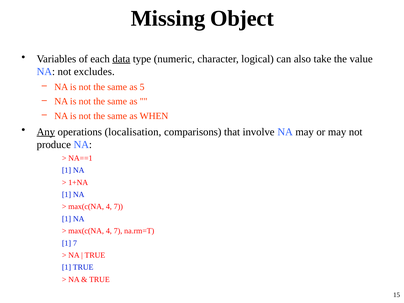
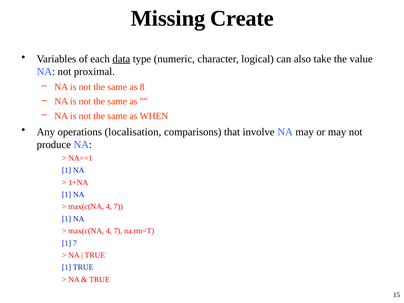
Object: Object -> Create
excludes: excludes -> proximal
5: 5 -> 8
Any underline: present -> none
